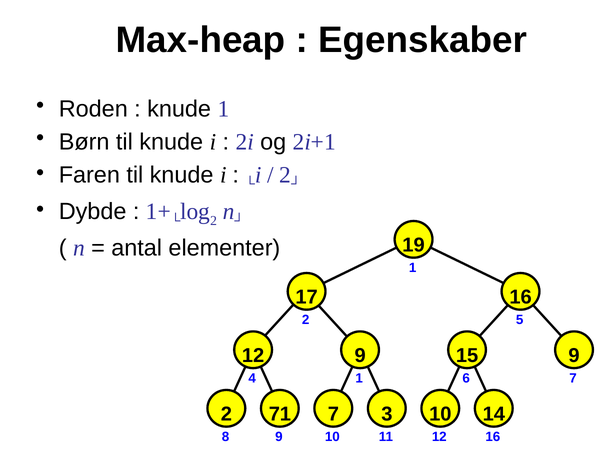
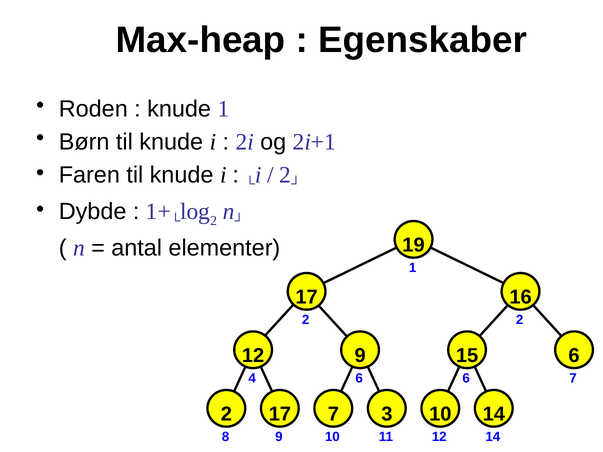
2 5: 5 -> 2
15 9: 9 -> 6
4 1: 1 -> 6
2 71: 71 -> 17
12 16: 16 -> 14
